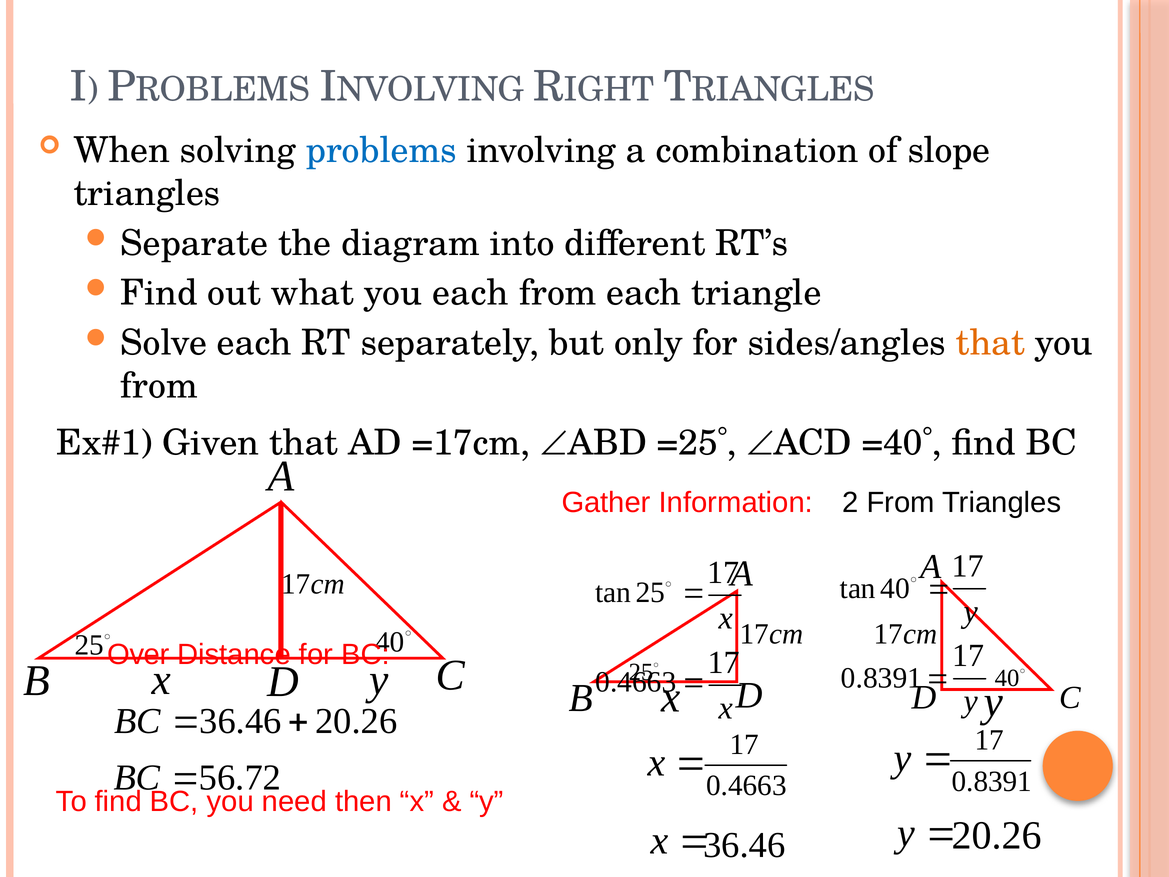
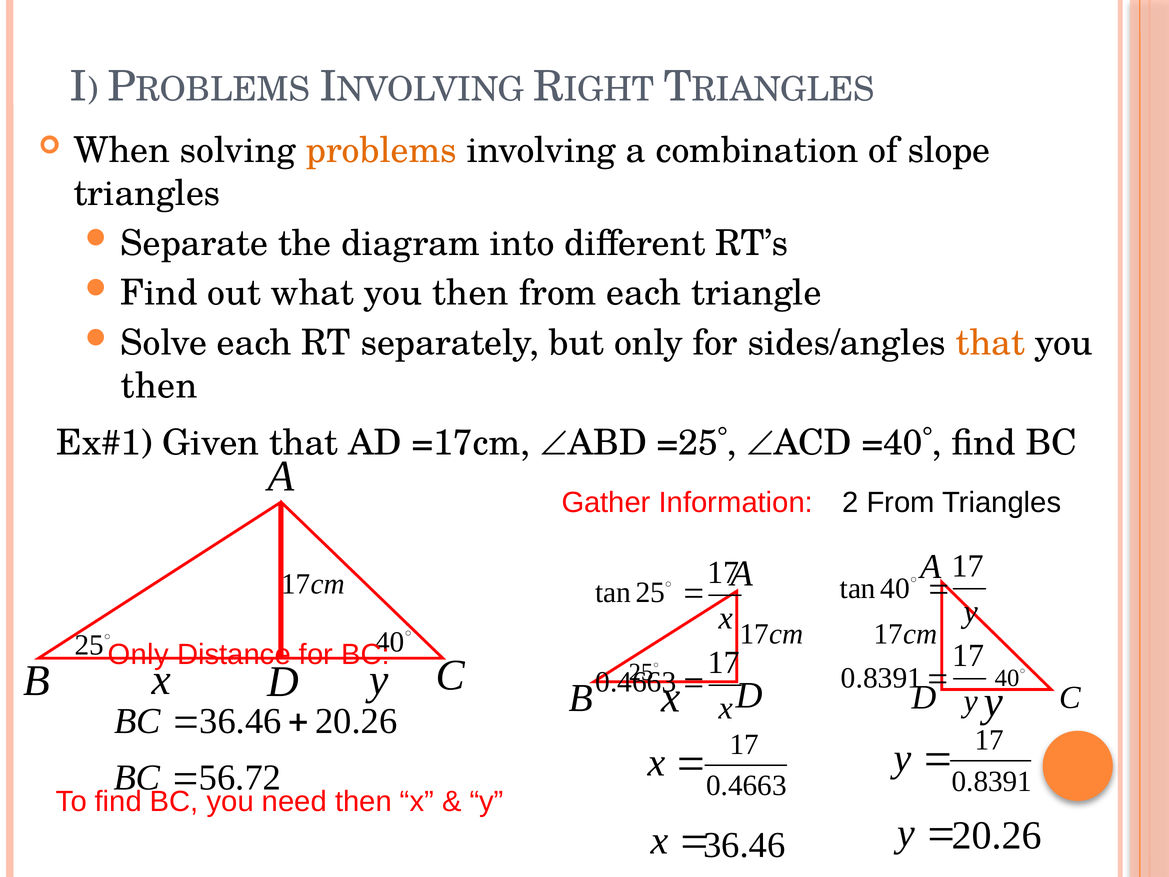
problems colour: blue -> orange
what you each: each -> then
from at (159, 386): from -> then
Over at (138, 655): Over -> Only
